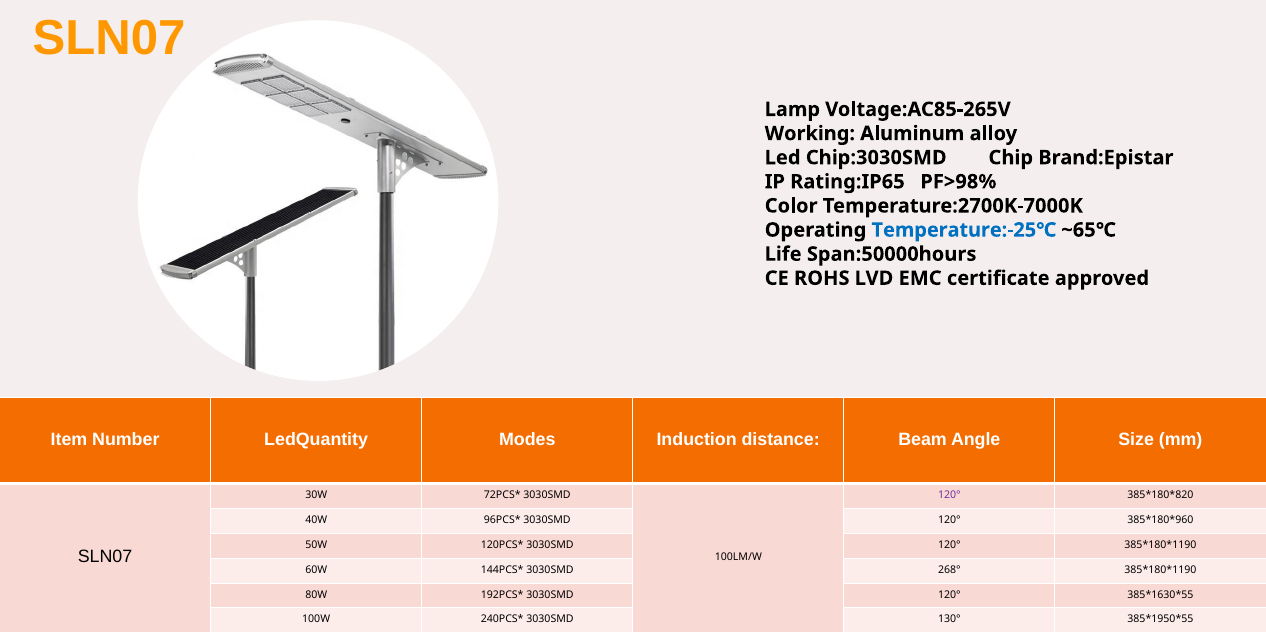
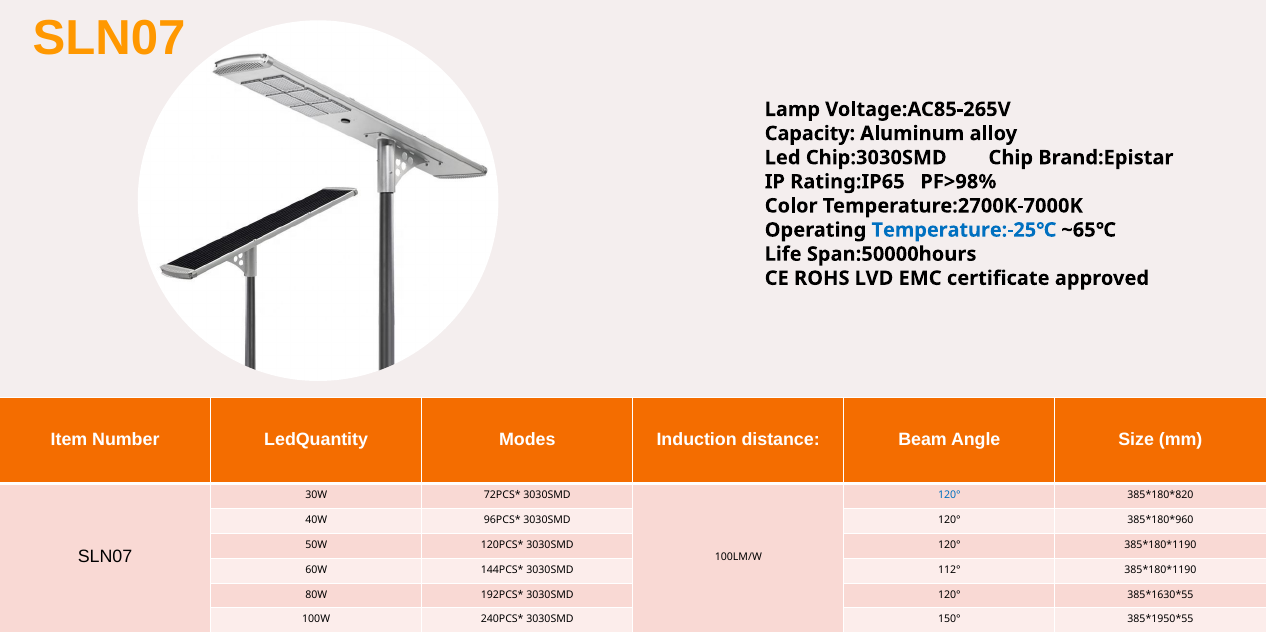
Working: Working -> Capacity
120° at (949, 495) colour: purple -> blue
268°: 268° -> 112°
130°: 130° -> 150°
